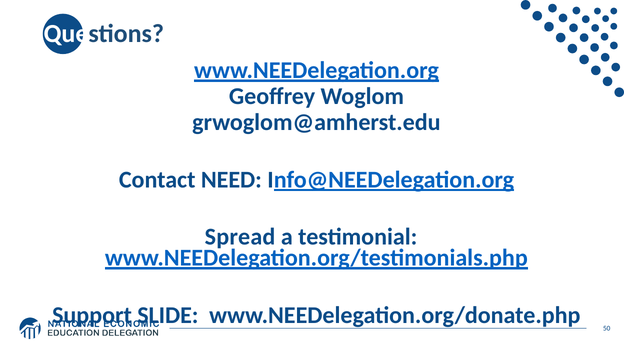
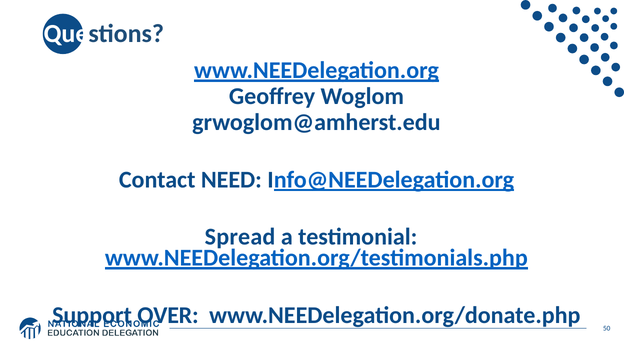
SLIDE: SLIDE -> OVER
